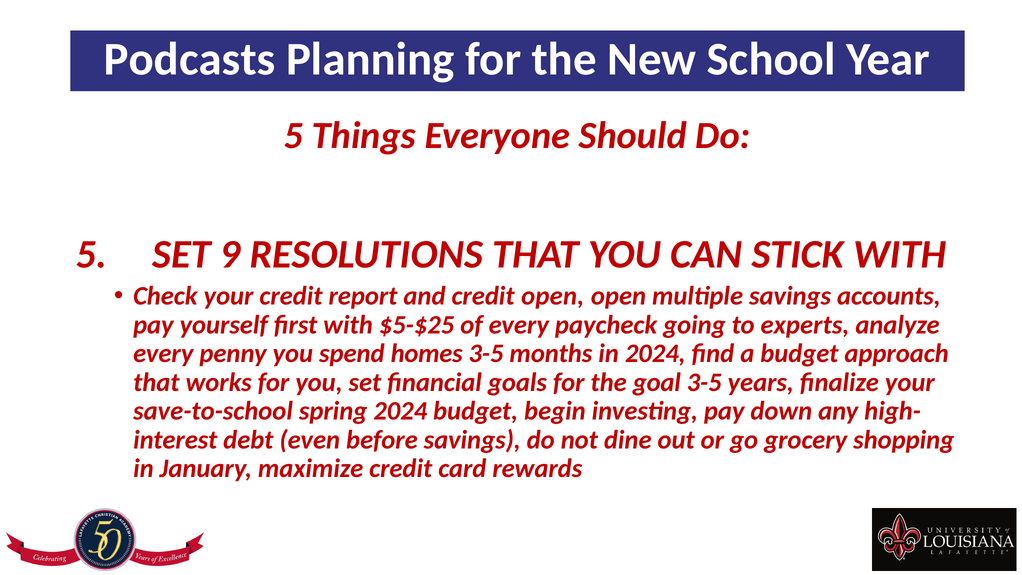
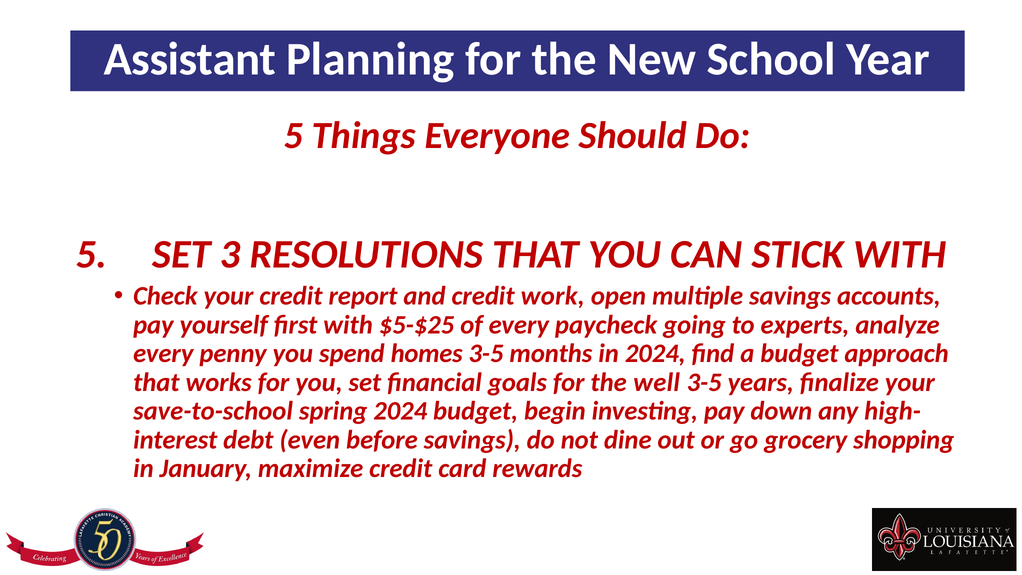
Podcasts: Podcasts -> Assistant
9: 9 -> 3
credit open: open -> work
goal: goal -> well
